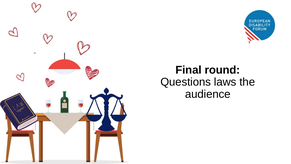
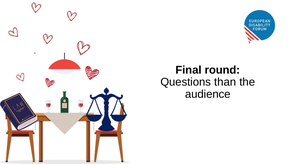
laws: laws -> than
